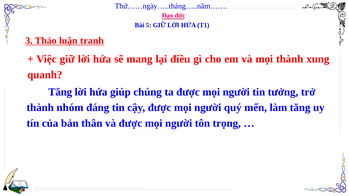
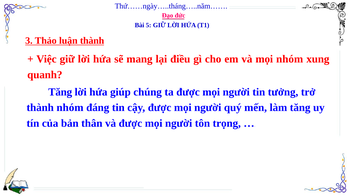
luận tranh: tranh -> thành
mọi thành: thành -> nhóm
